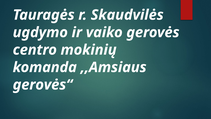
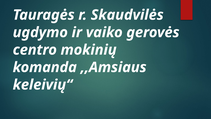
gerovės“: gerovės“ -> keleivių“
